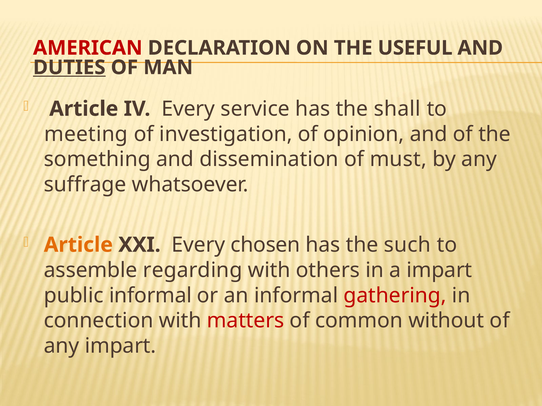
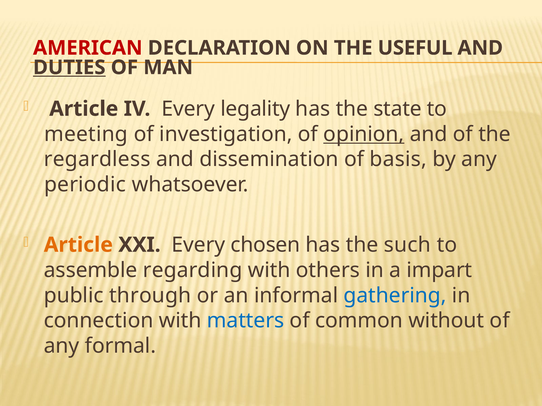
service: service -> legality
shall: shall -> state
opinion underline: none -> present
something: something -> regardless
must: must -> basis
suffrage: suffrage -> periodic
public informal: informal -> through
gathering colour: red -> blue
matters colour: red -> blue
any impart: impart -> formal
